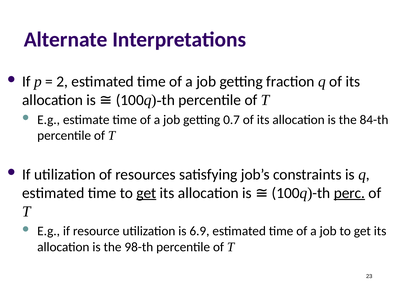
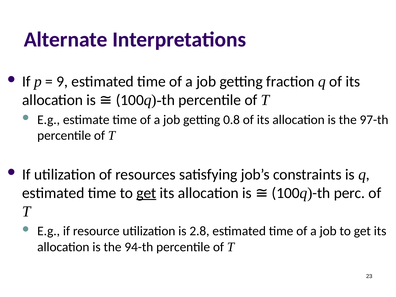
2: 2 -> 9
0.7: 0.7 -> 0.8
84-th: 84-th -> 97-th
perc underline: present -> none
6.9: 6.9 -> 2.8
98-th: 98-th -> 94-th
